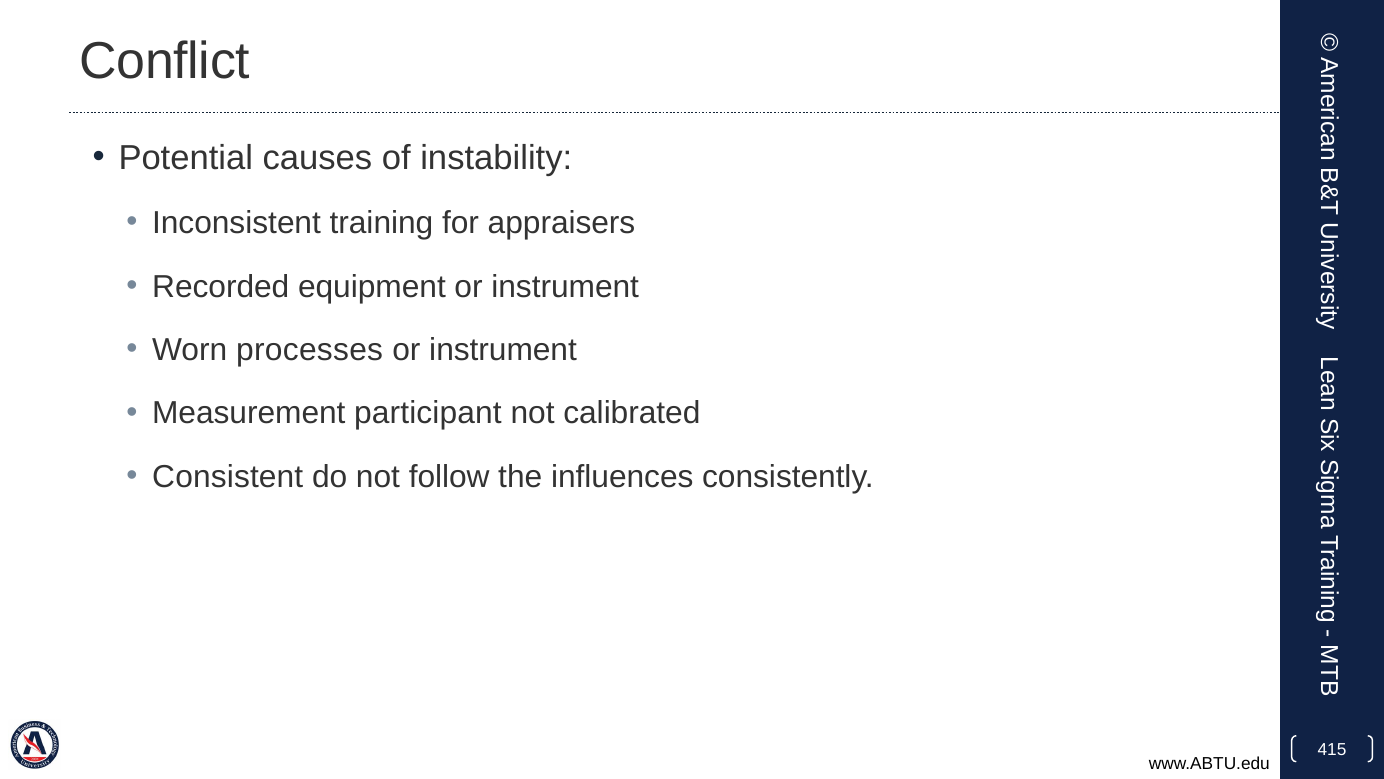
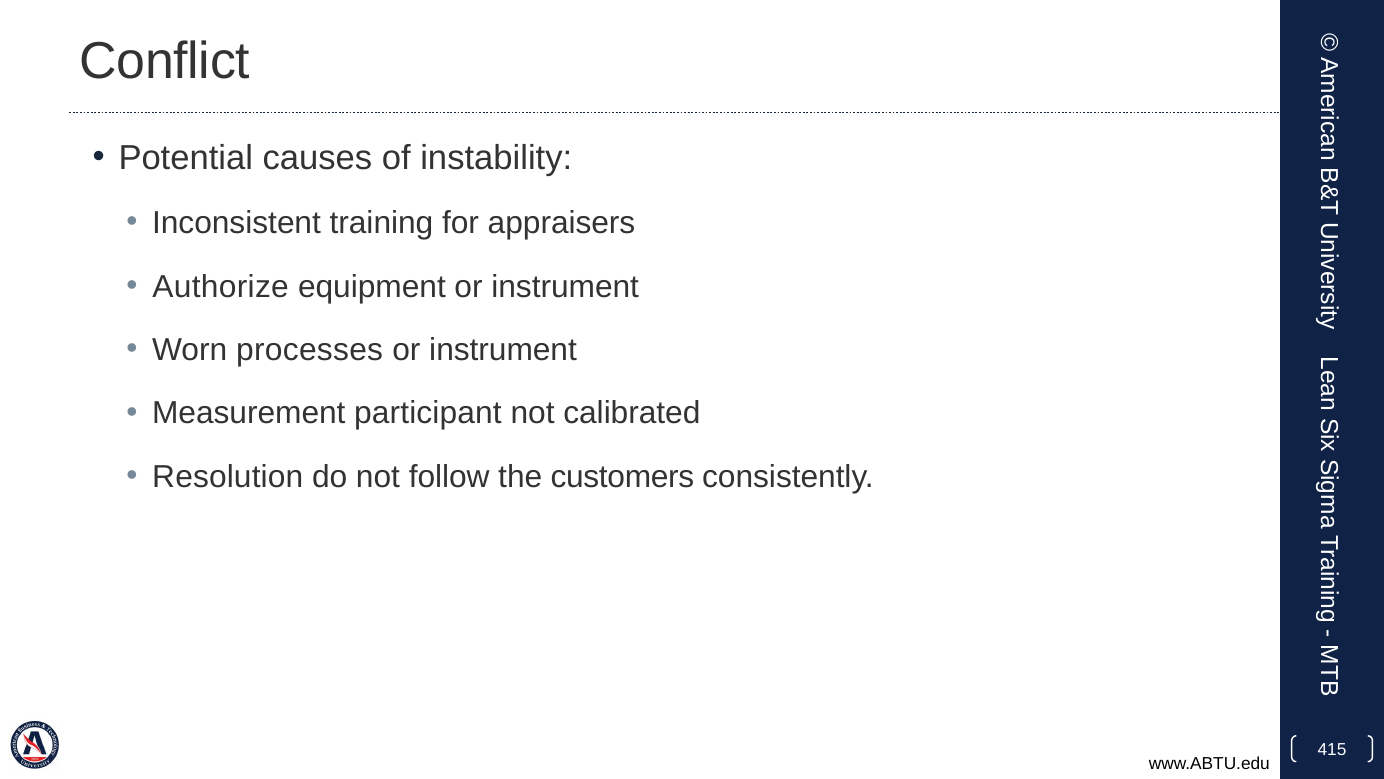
Recorded: Recorded -> Authorize
Consistent: Consistent -> Resolution
influences: influences -> customers
